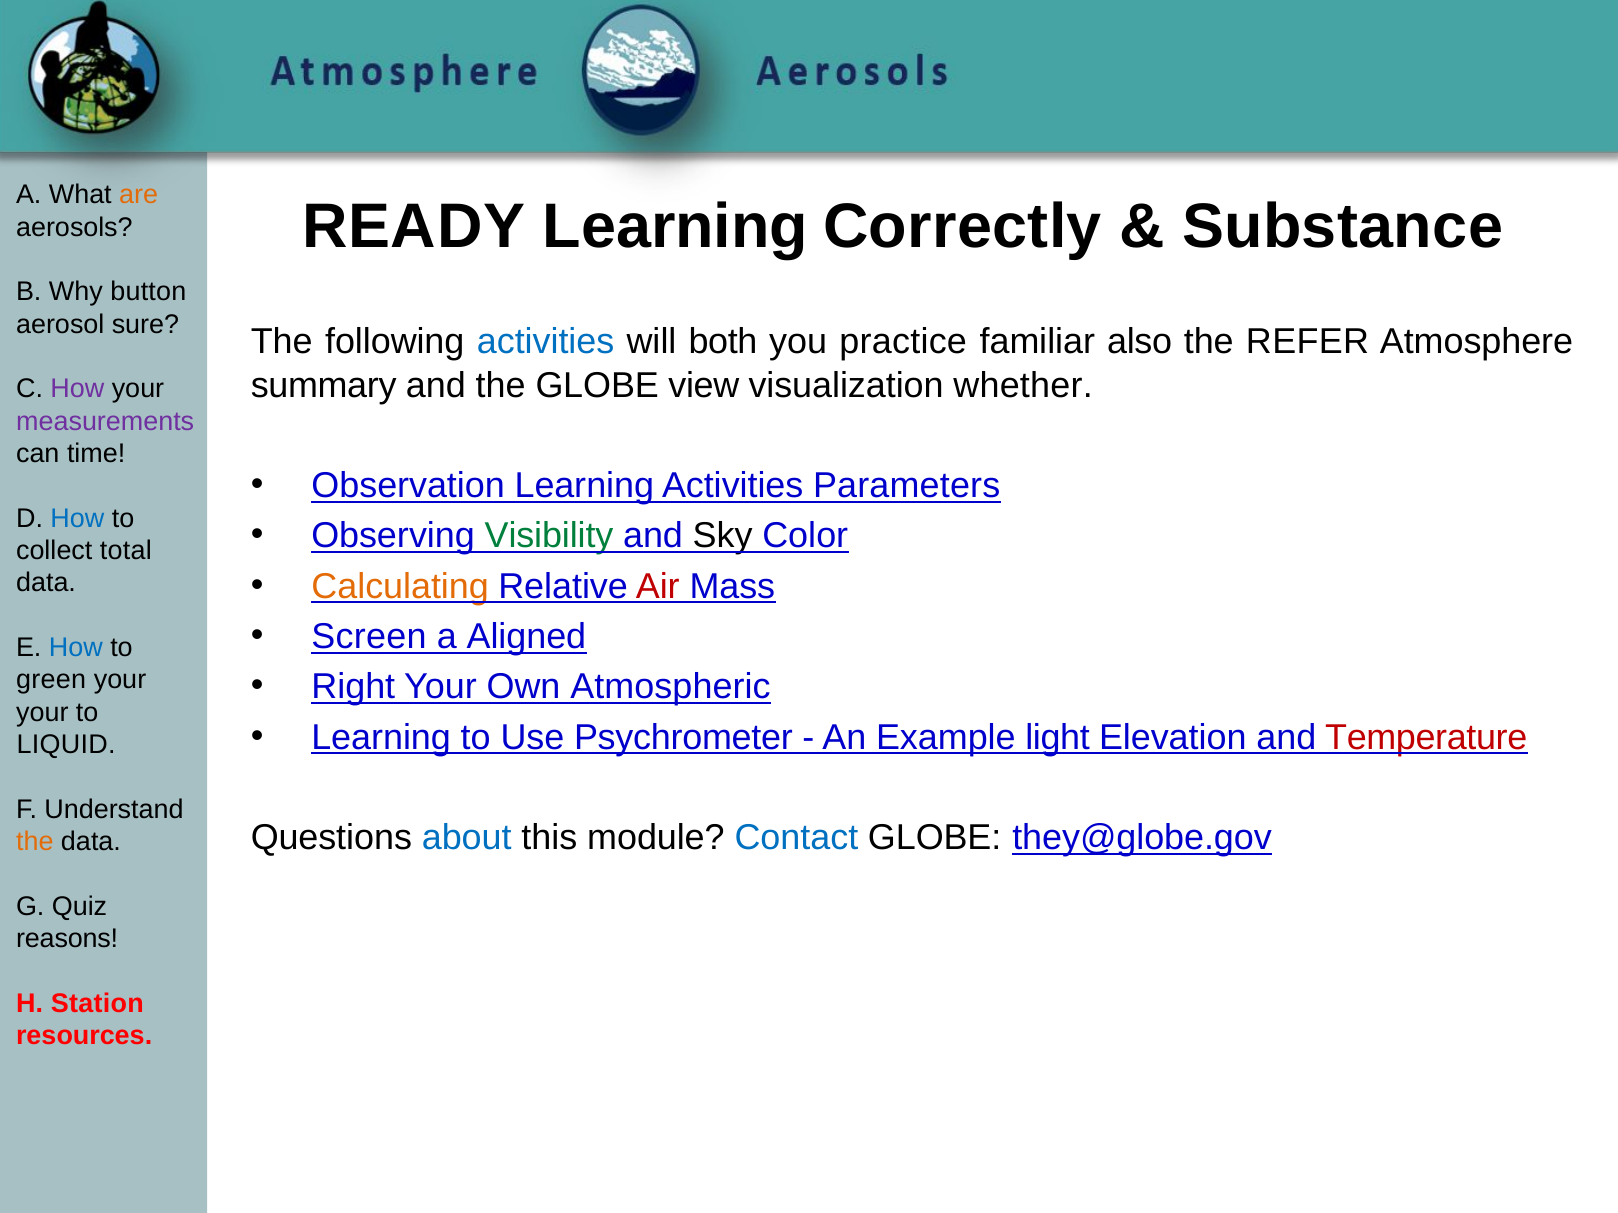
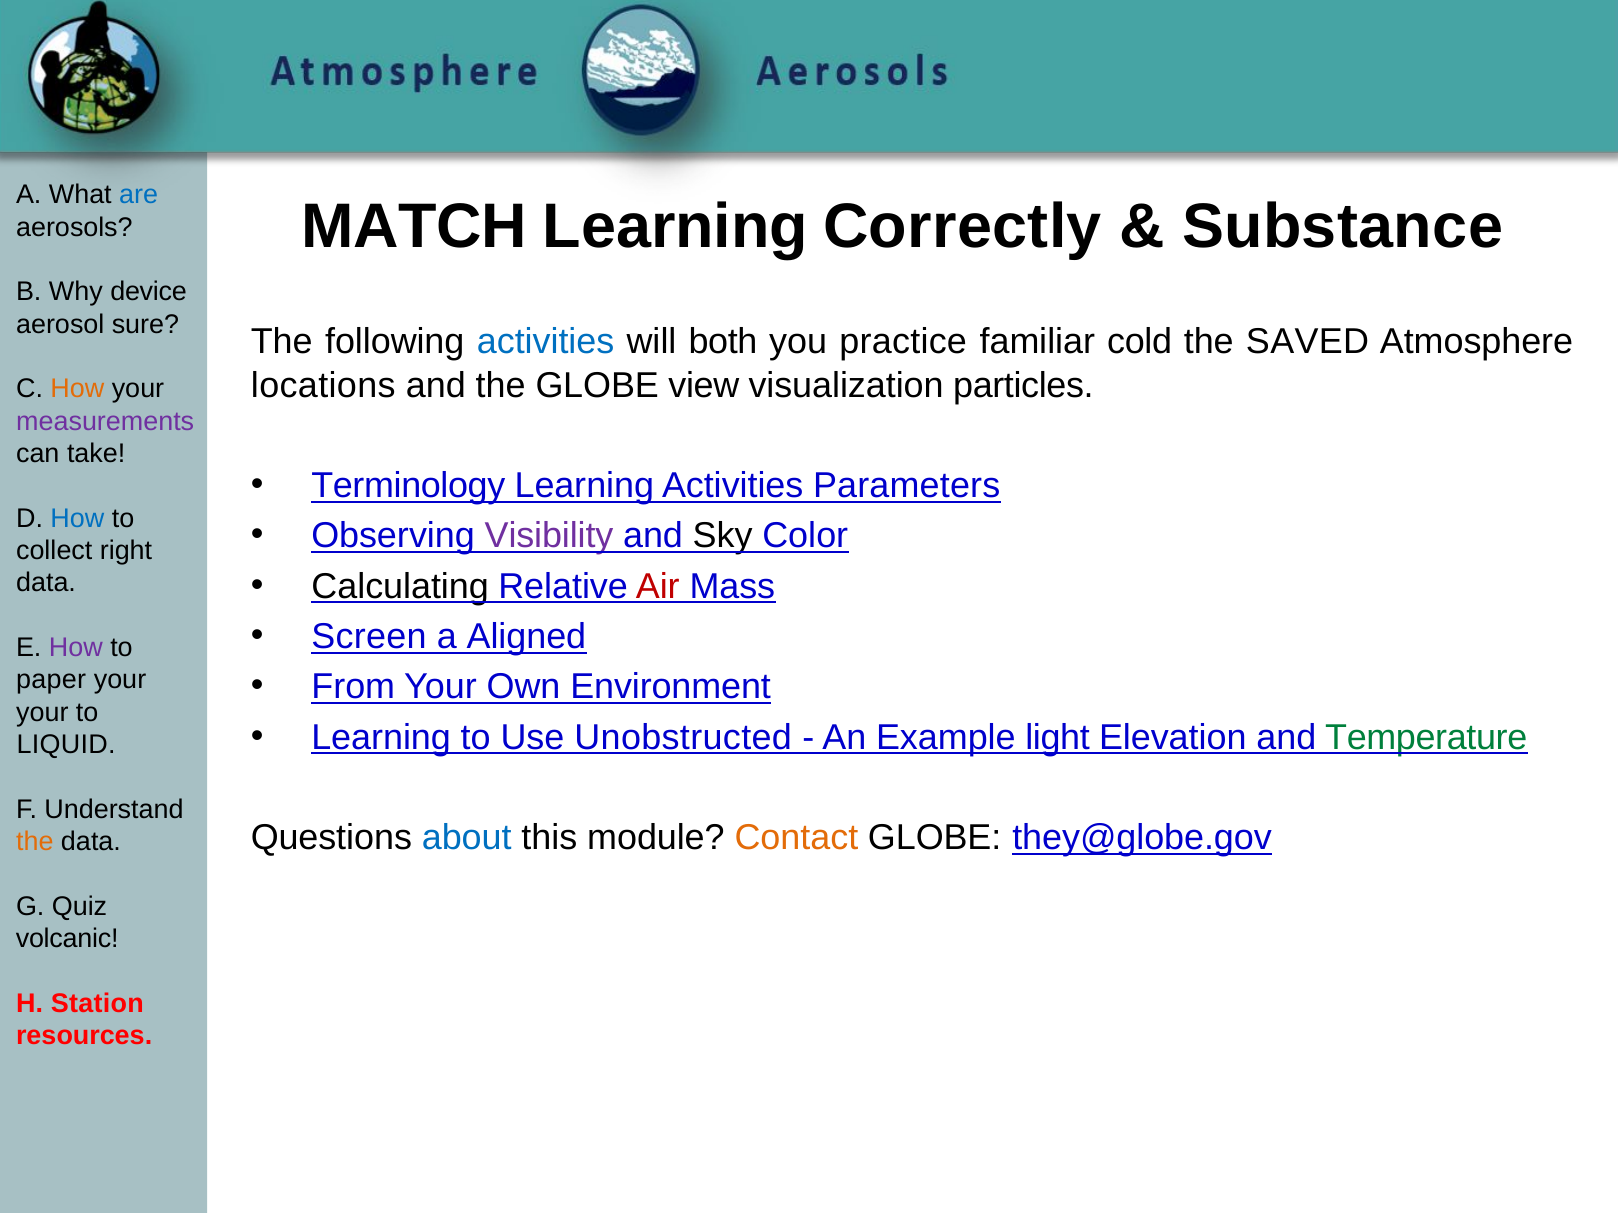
are colour: orange -> blue
READY: READY -> MATCH
button: button -> device
also: also -> cold
REFER: REFER -> SAVED
summary: summary -> locations
whether: whether -> particles
How at (77, 389) colour: purple -> orange
time: time -> take
Observation: Observation -> Terminology
Visibility colour: green -> purple
total: total -> right
Calculating colour: orange -> black
How at (76, 648) colour: blue -> purple
green: green -> paper
Right: Right -> From
Atmospheric: Atmospheric -> Environment
Psychrometer: Psychrometer -> Unobstructed
Temperature colour: red -> green
Contact colour: blue -> orange
reasons: reasons -> volcanic
